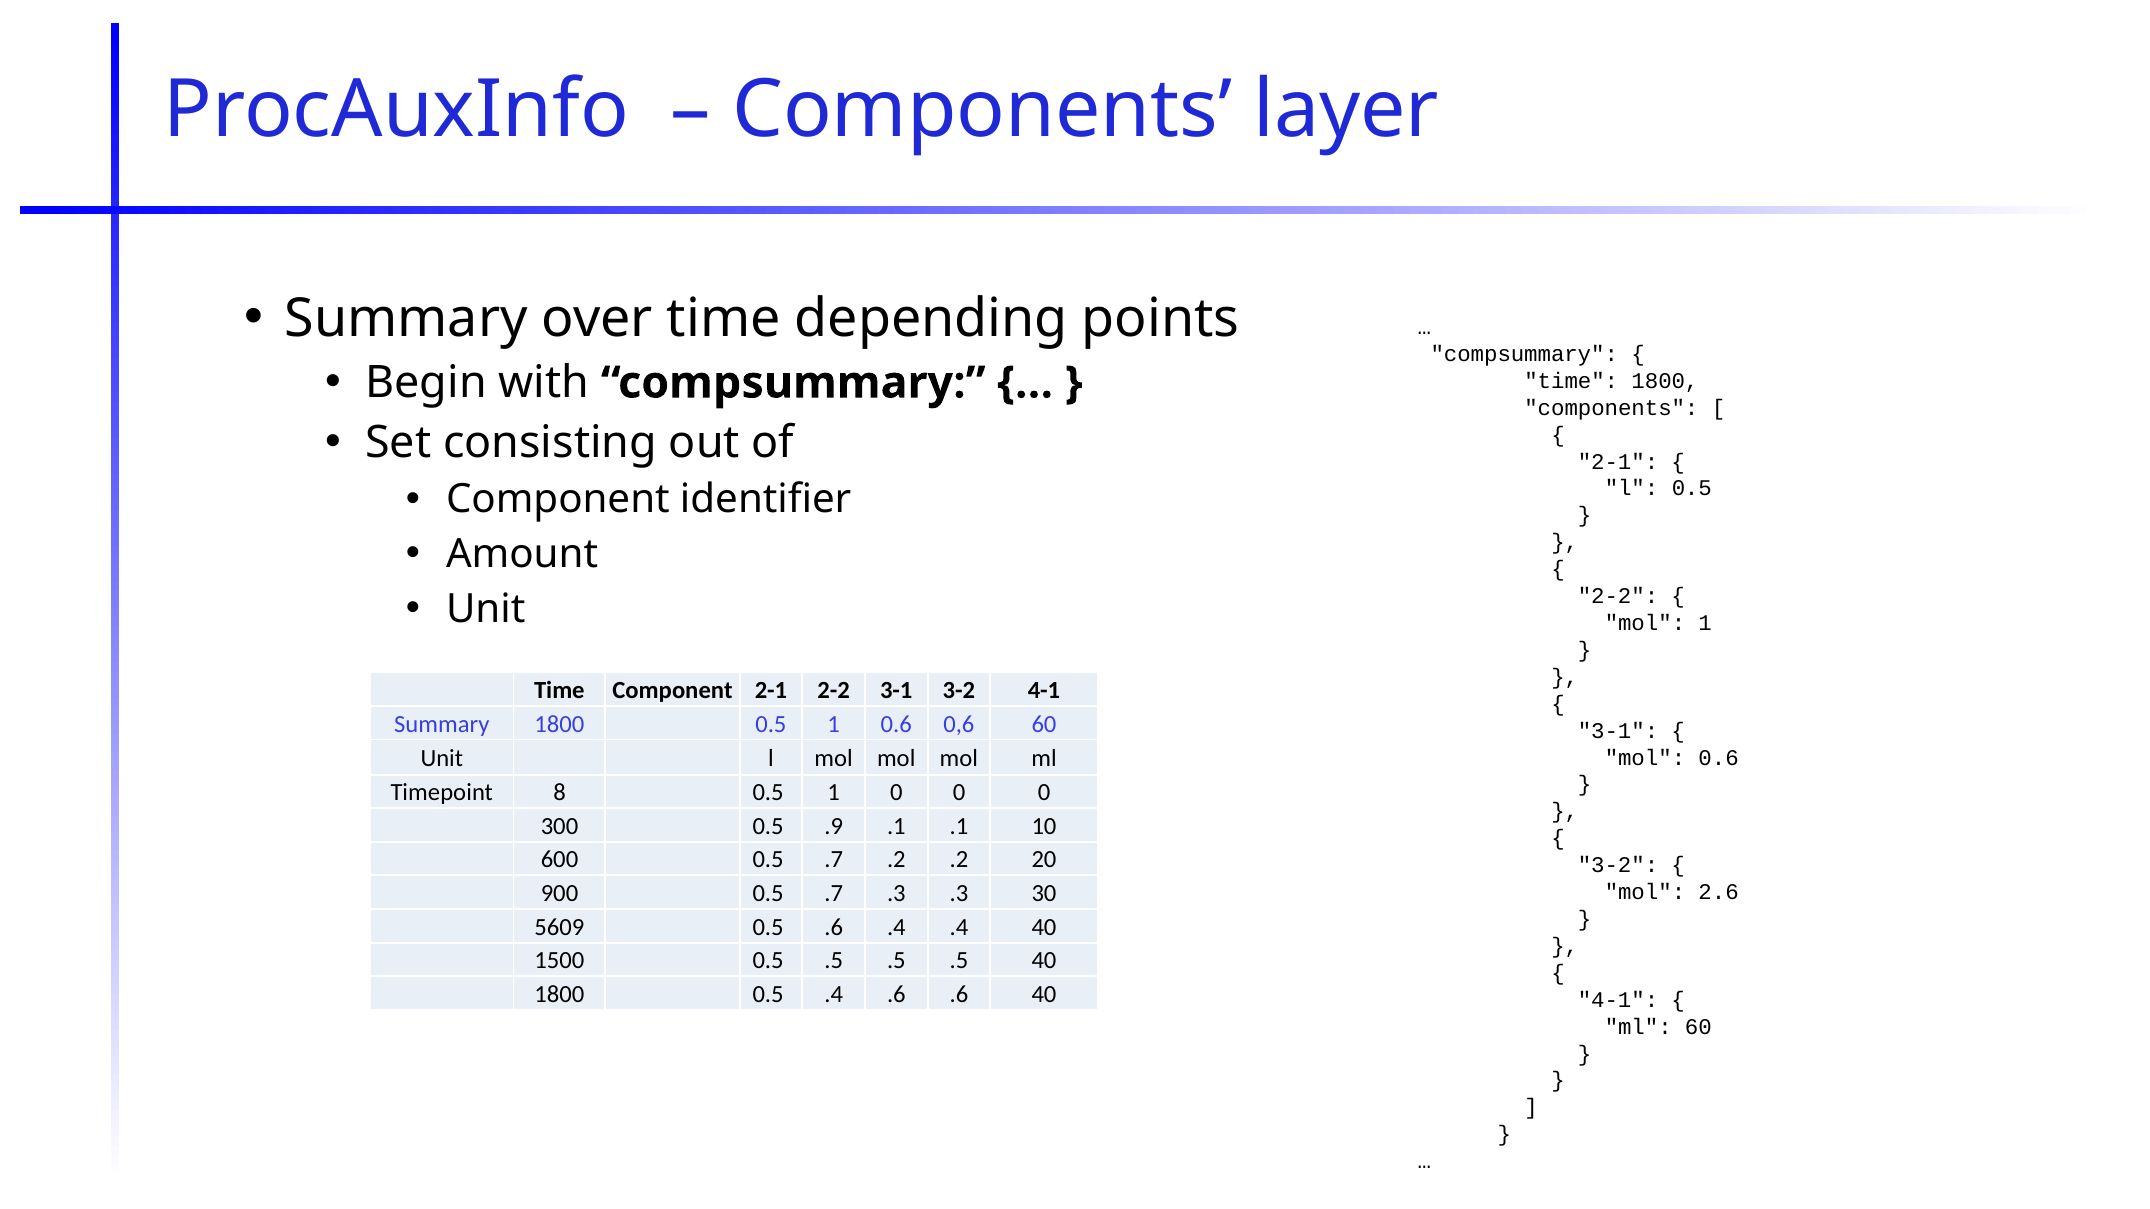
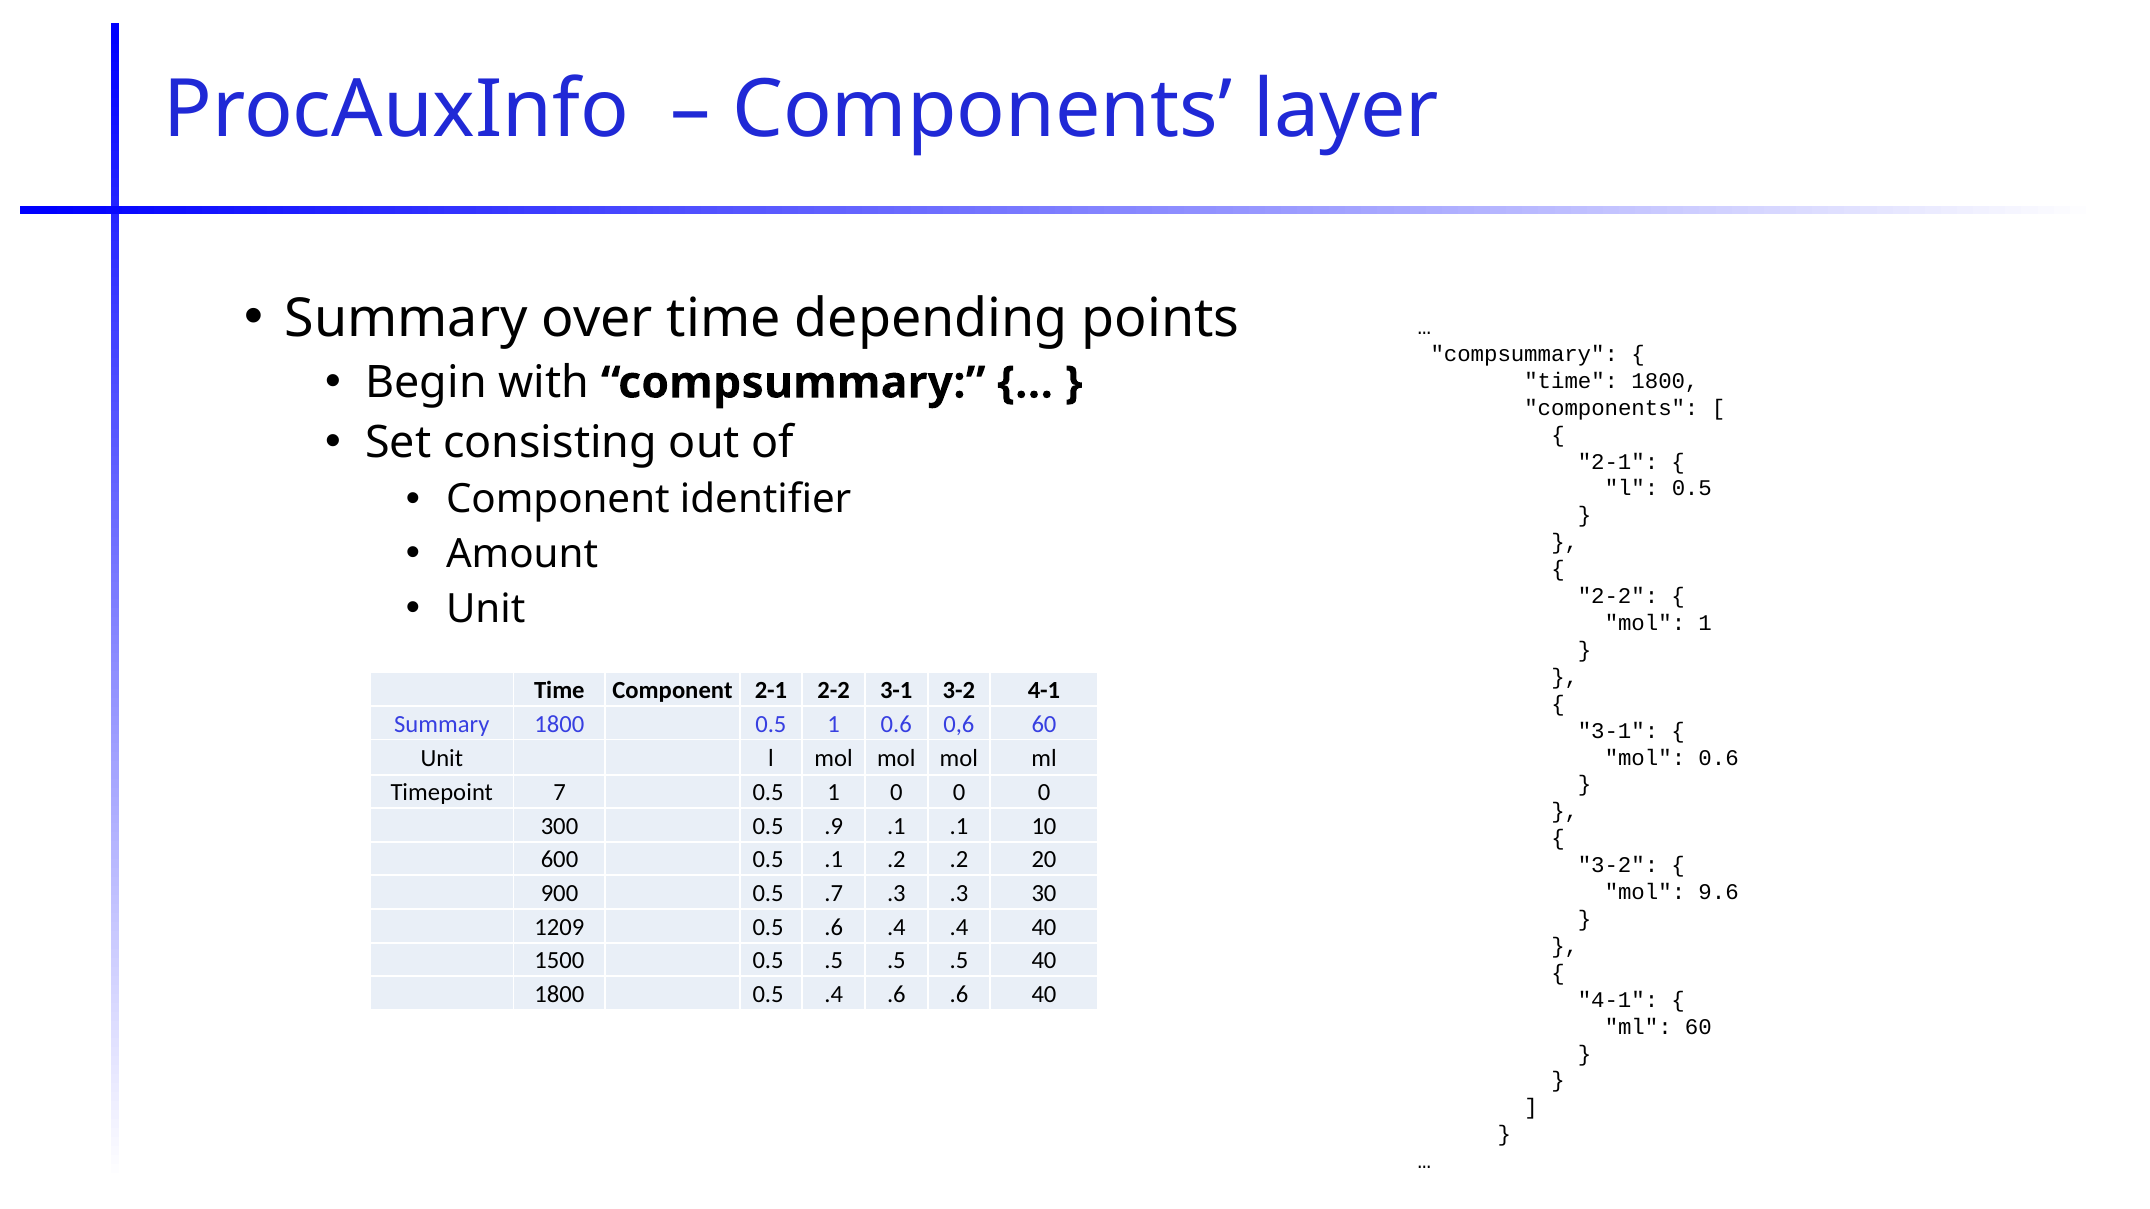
8: 8 -> 7
600 0.5 .7: .7 -> .1
2.6: 2.6 -> 9.6
5609: 5609 -> 1209
